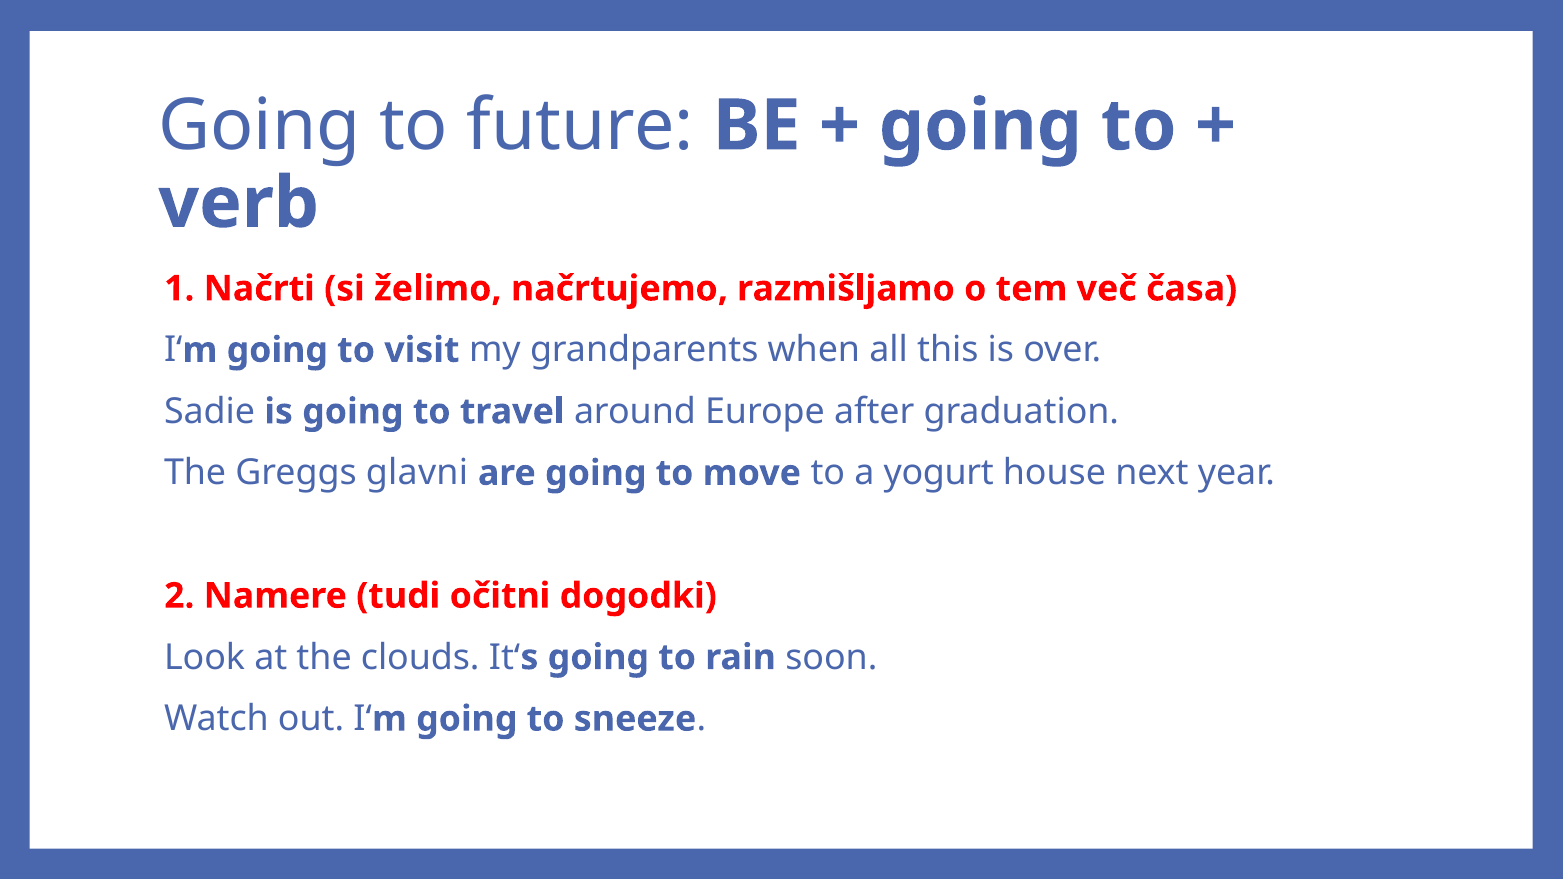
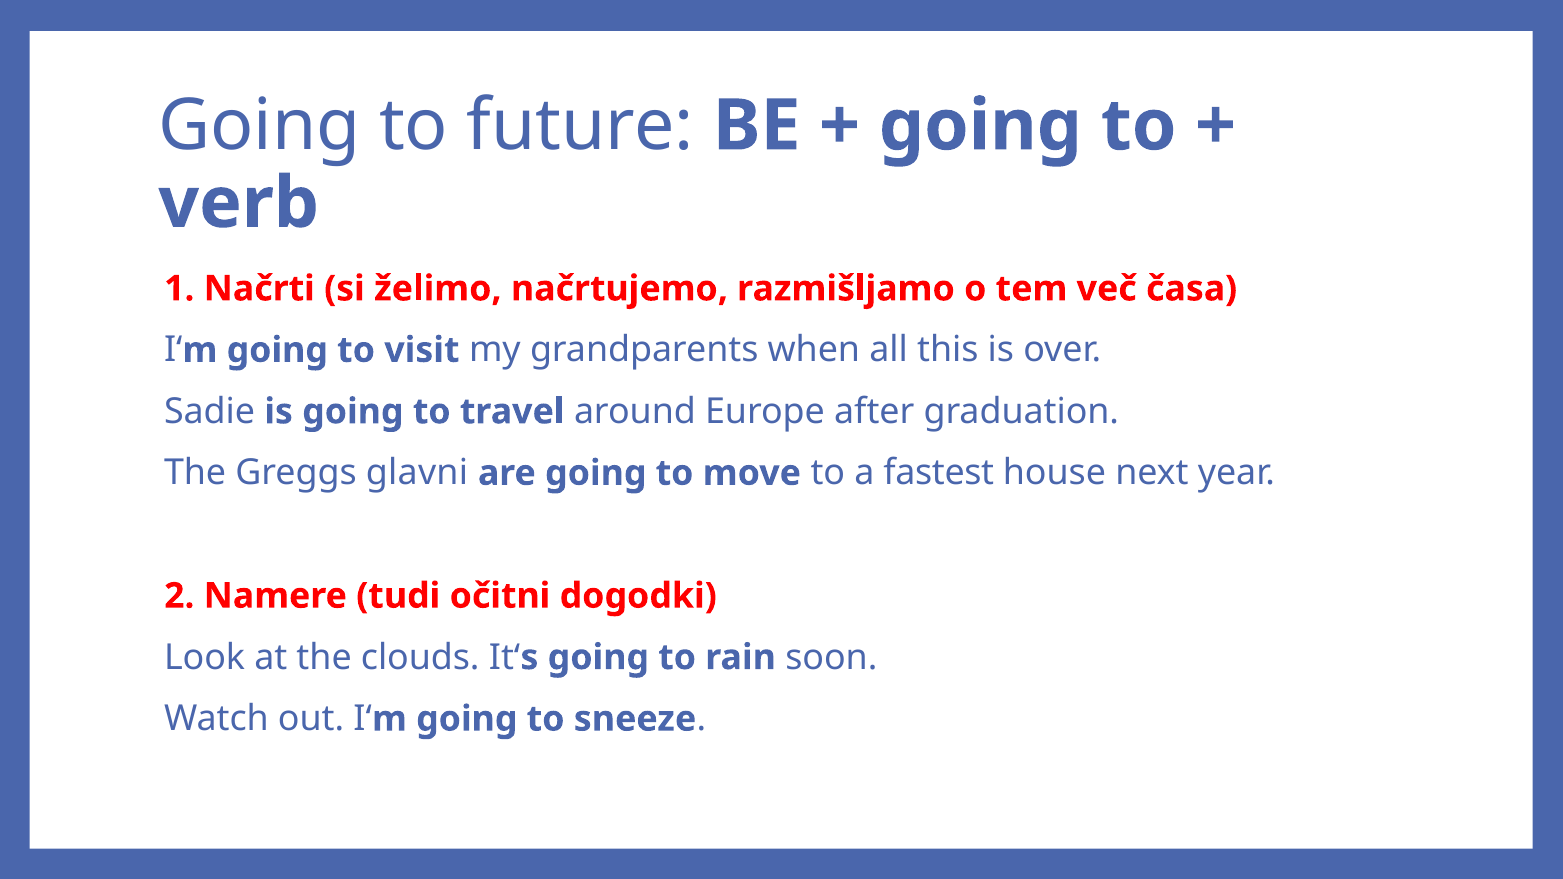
yogurt: yogurt -> fastest
